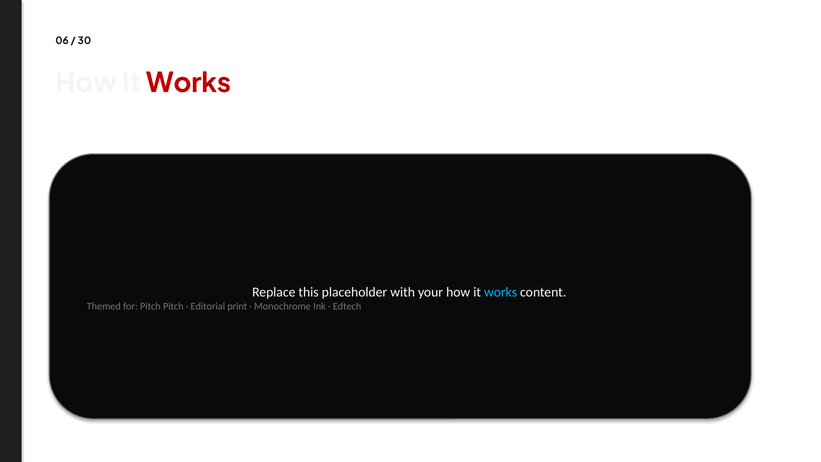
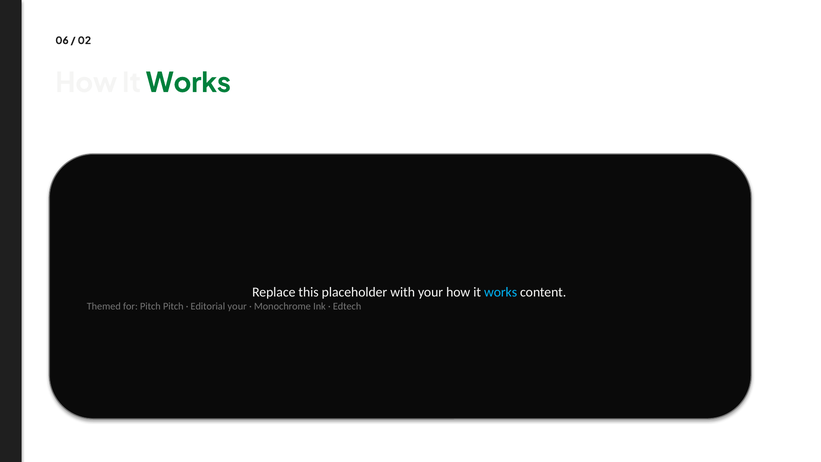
30: 30 -> 02
Works at (188, 83) colour: red -> green
Editorial print: print -> your
